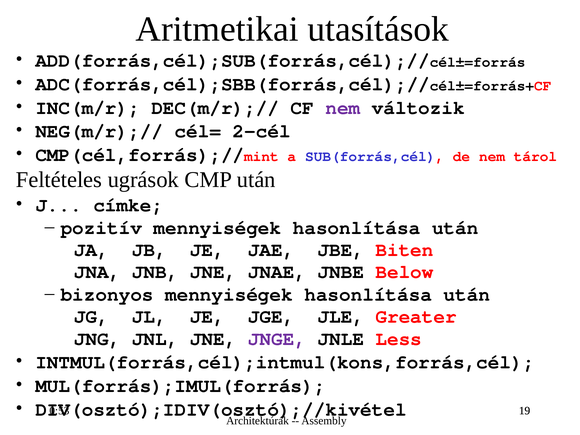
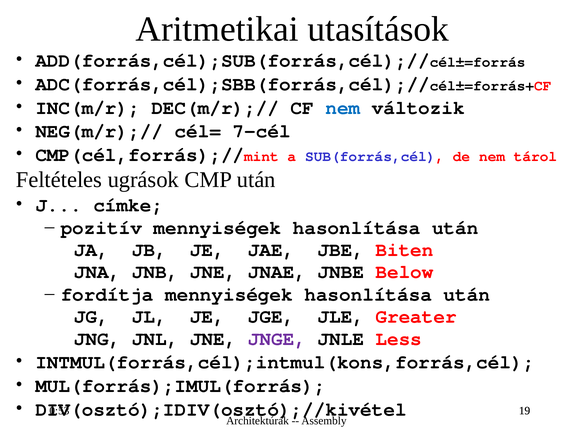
nem at (343, 108) colour: purple -> blue
2-cél: 2-cél -> 7-cél
bizonyos: bizonyos -> fordítja
